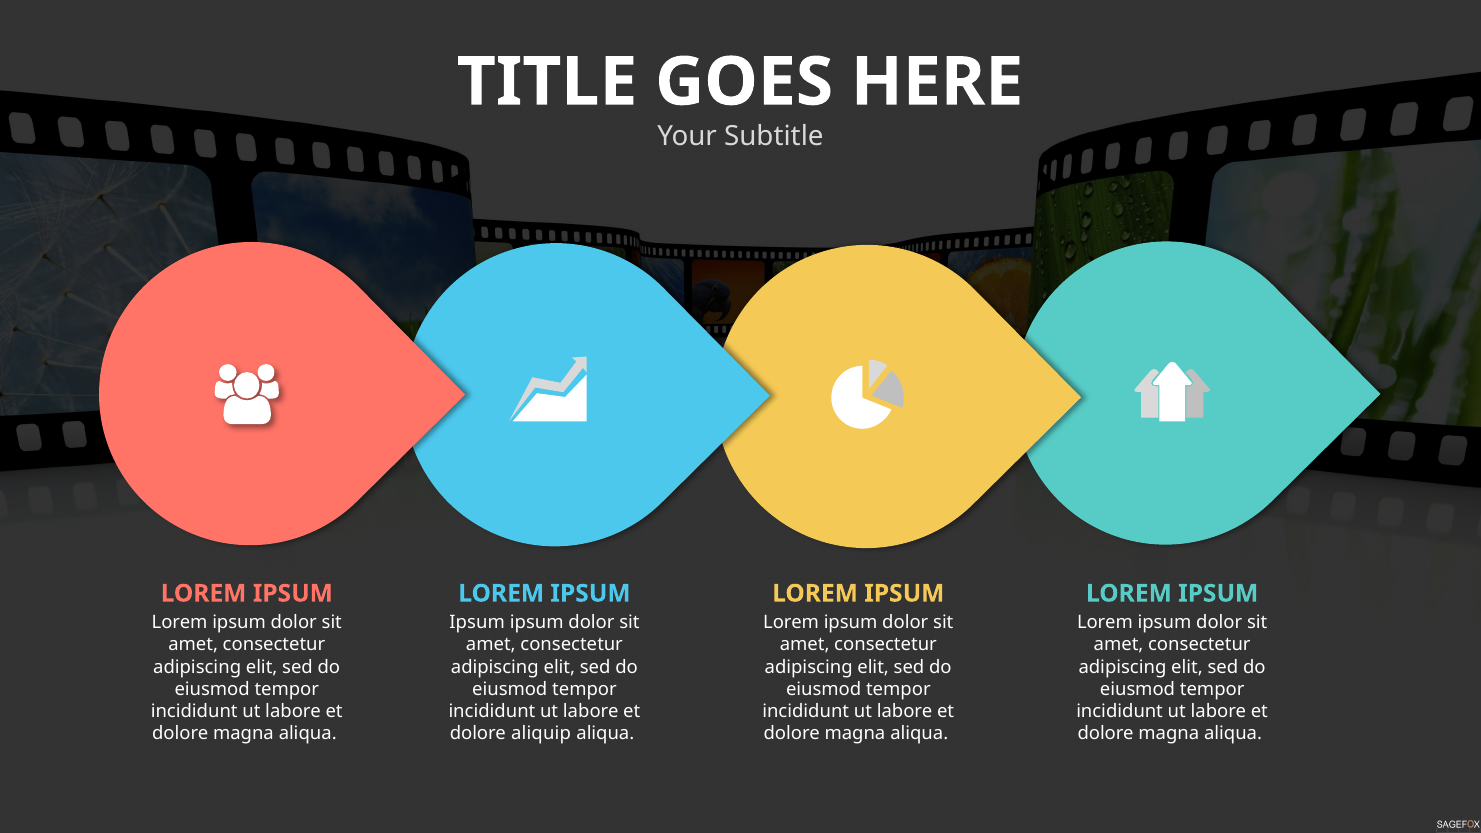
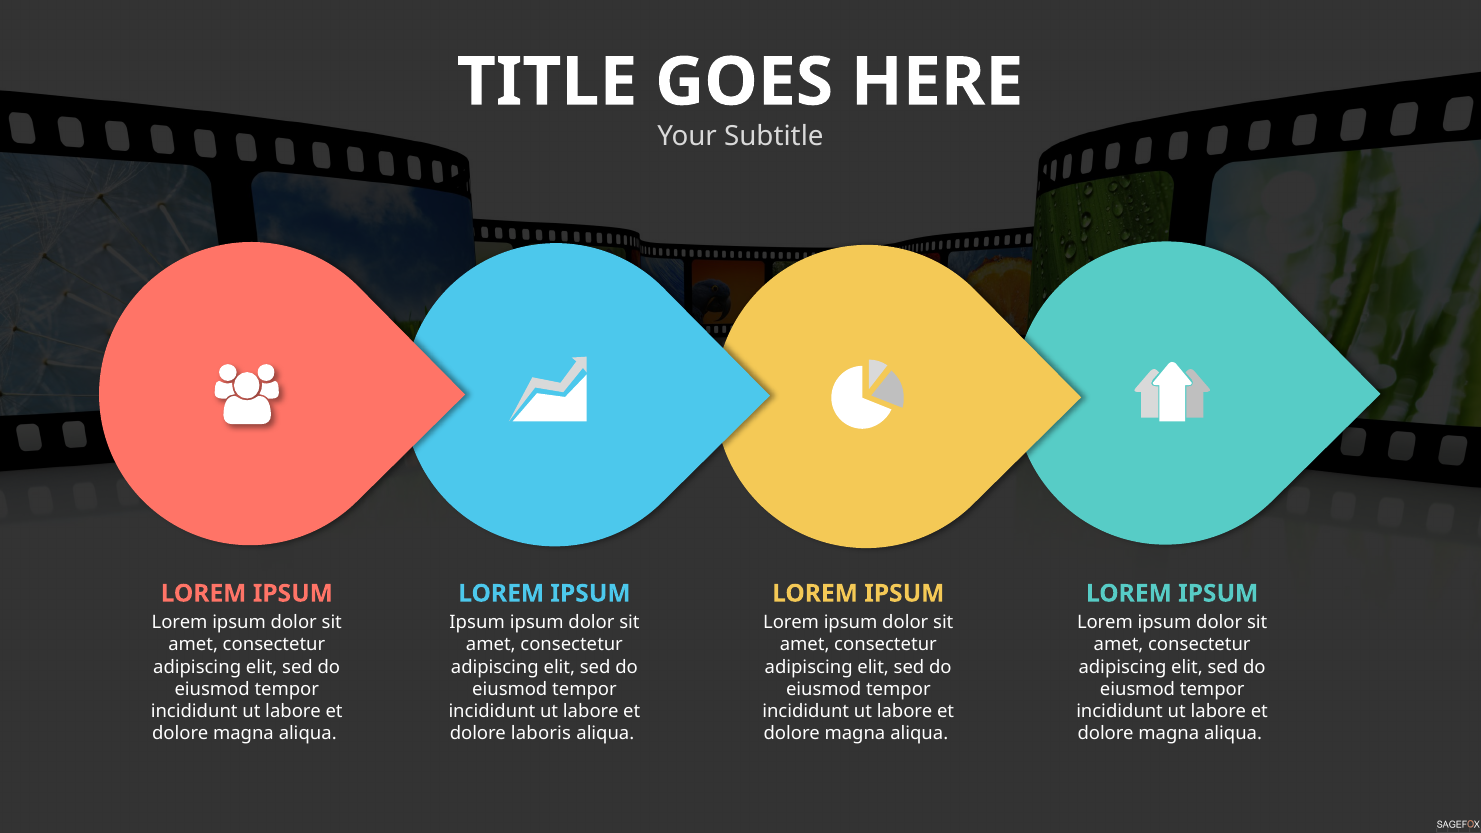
aliquip: aliquip -> laboris
